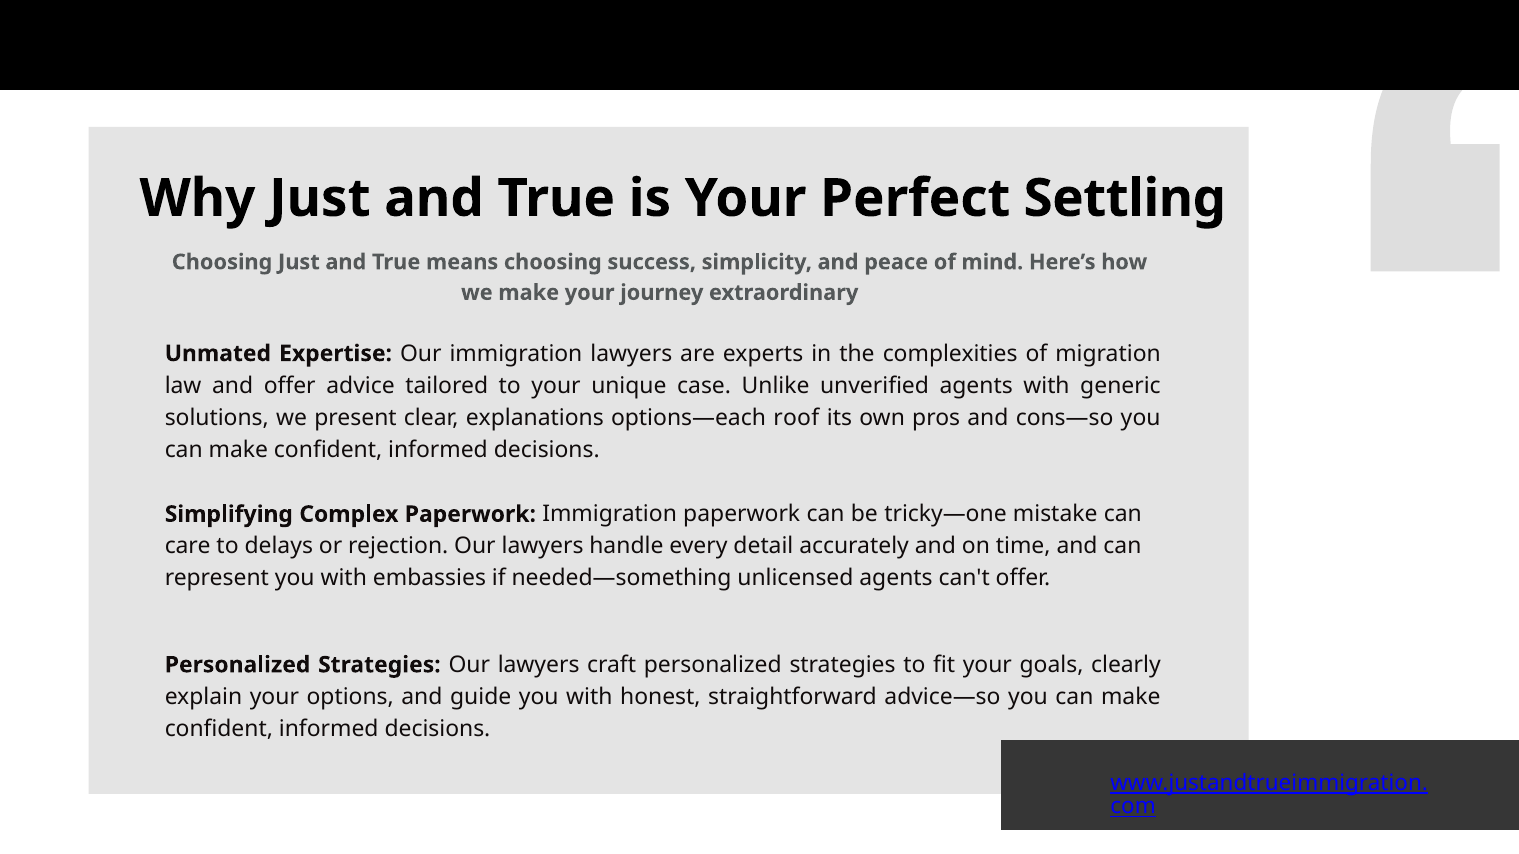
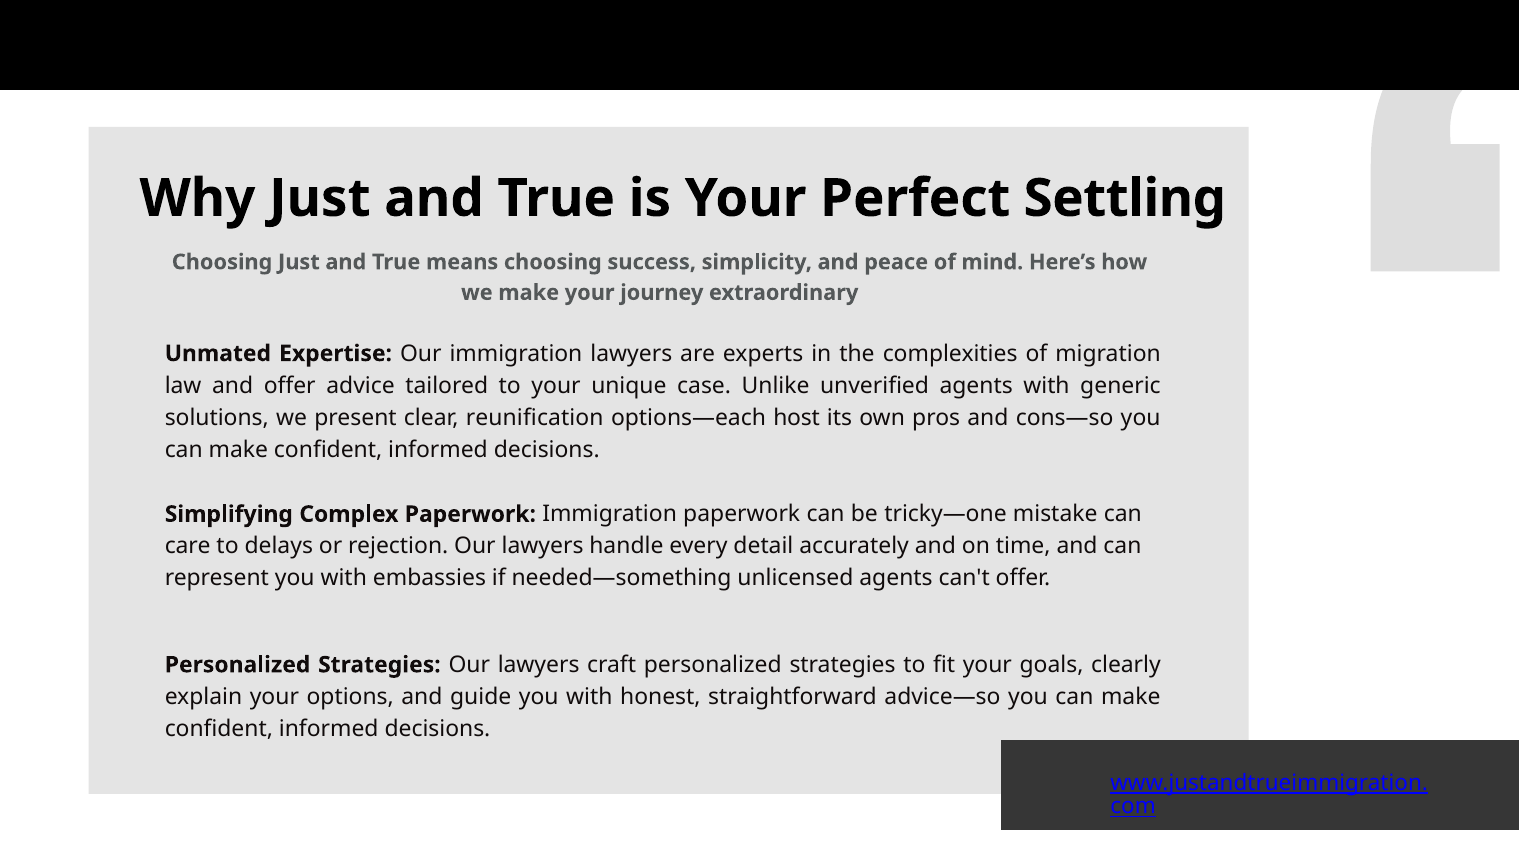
explanations: explanations -> reunification
roof: roof -> host
